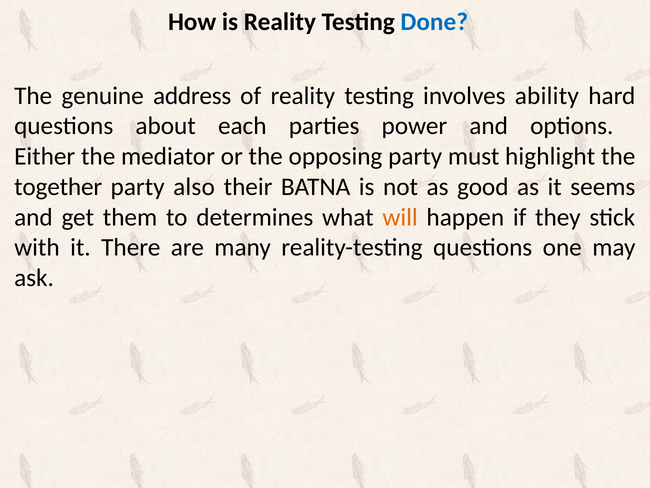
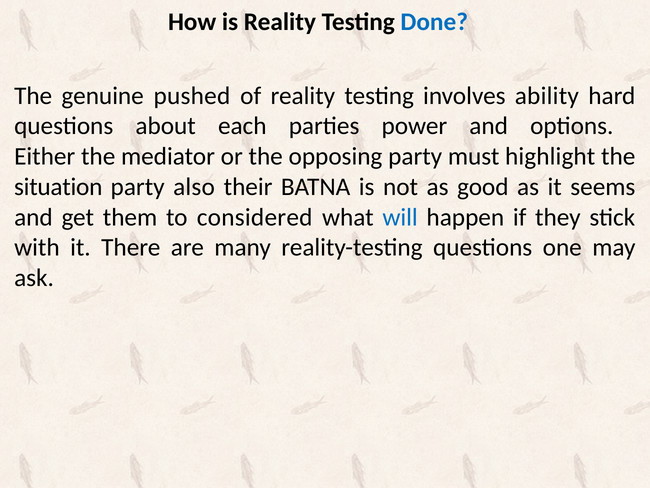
address: address -> pushed
together: together -> situation
determines: determines -> considered
will colour: orange -> blue
